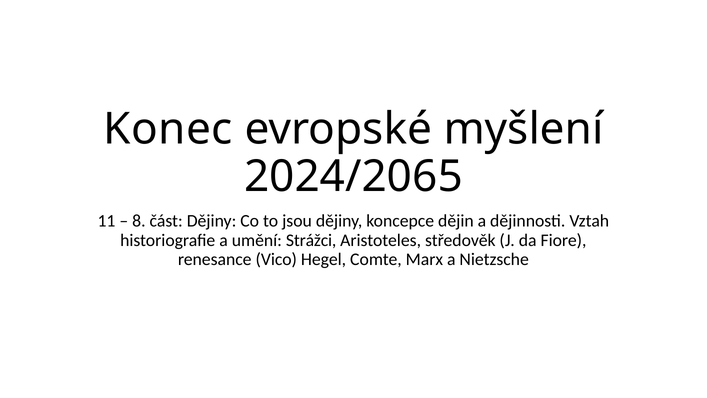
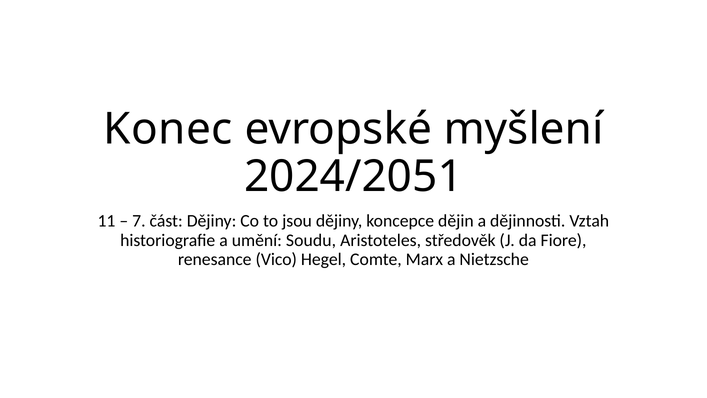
2024/2065: 2024/2065 -> 2024/2051
8: 8 -> 7
Strážci: Strážci -> Soudu
